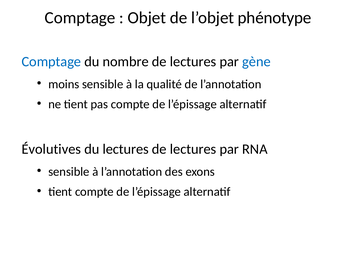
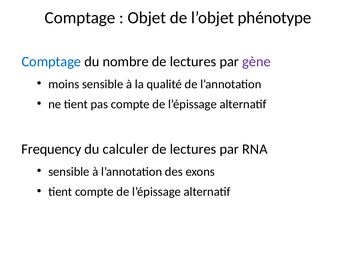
gène colour: blue -> purple
Évolutives: Évolutives -> Frequency
du lectures: lectures -> calculer
